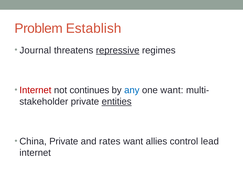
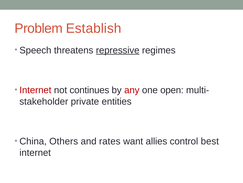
Journal: Journal -> Speech
any colour: blue -> red
one want: want -> open
entities underline: present -> none
China Private: Private -> Others
lead: lead -> best
